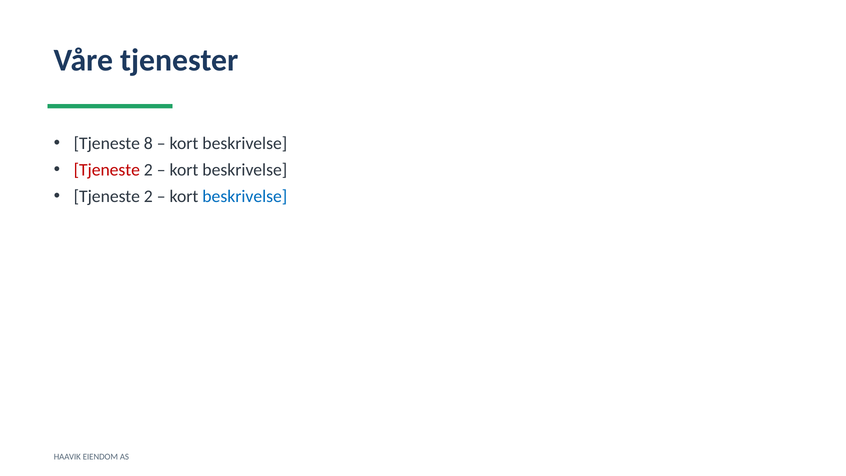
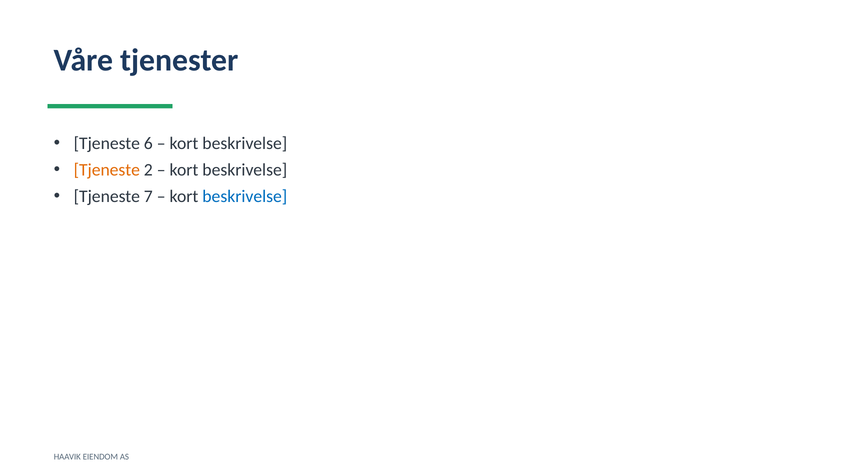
8: 8 -> 6
Tjeneste at (107, 170) colour: red -> orange
2 at (148, 196): 2 -> 7
